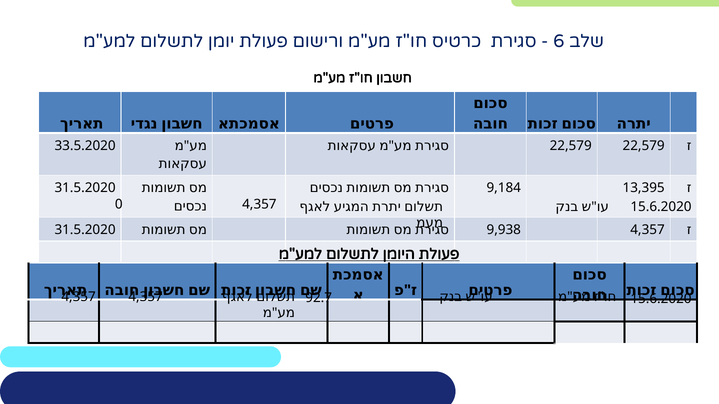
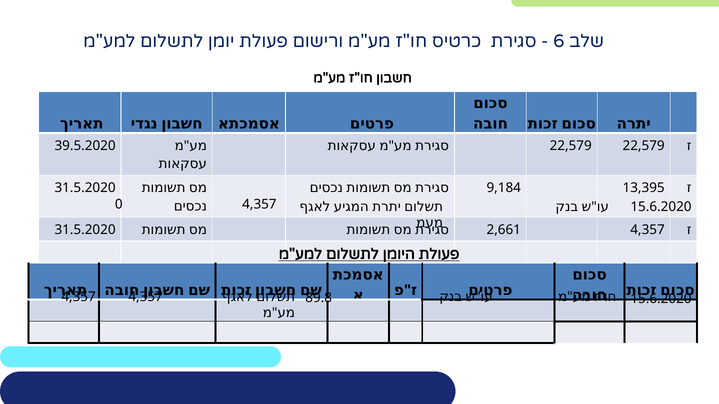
33.5.2020: 33.5.2020 -> 39.5.2020
9,938: 9,938 -> 2,661
92.7: 92.7 -> 89.8
